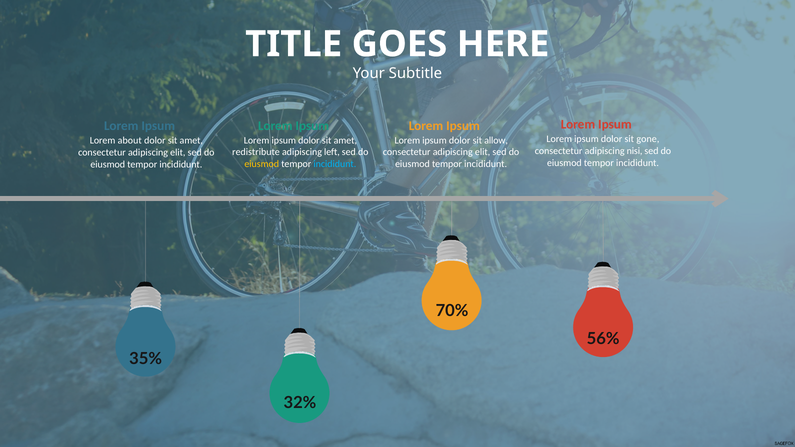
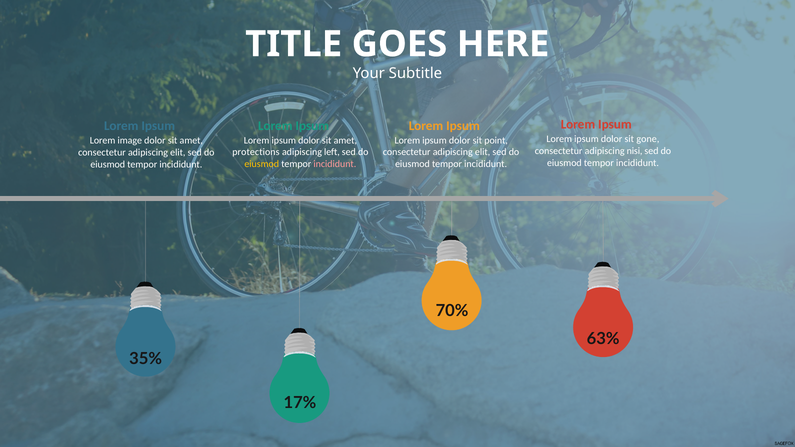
allow: allow -> point
about: about -> image
redistribute: redistribute -> protections
incididunt at (335, 164) colour: light blue -> pink
56%: 56% -> 63%
32%: 32% -> 17%
